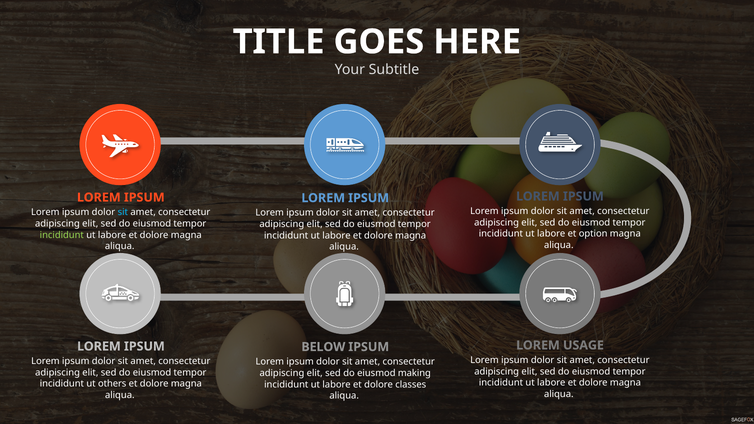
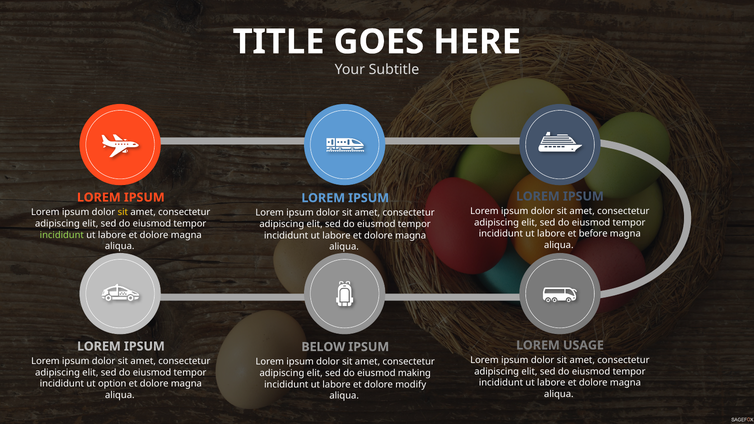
sit at (123, 212) colour: light blue -> yellow
option: option -> before
others: others -> option
classes: classes -> modify
